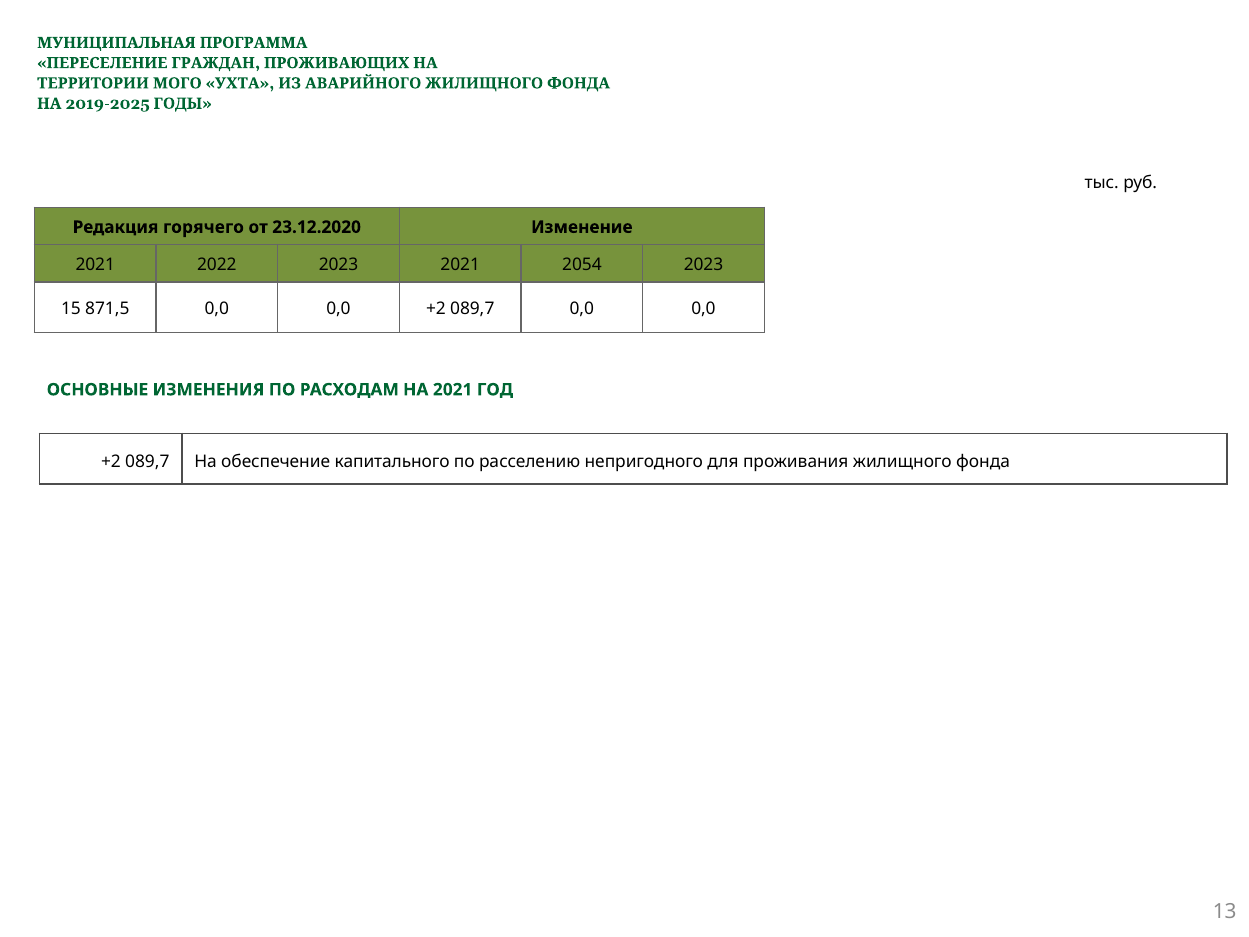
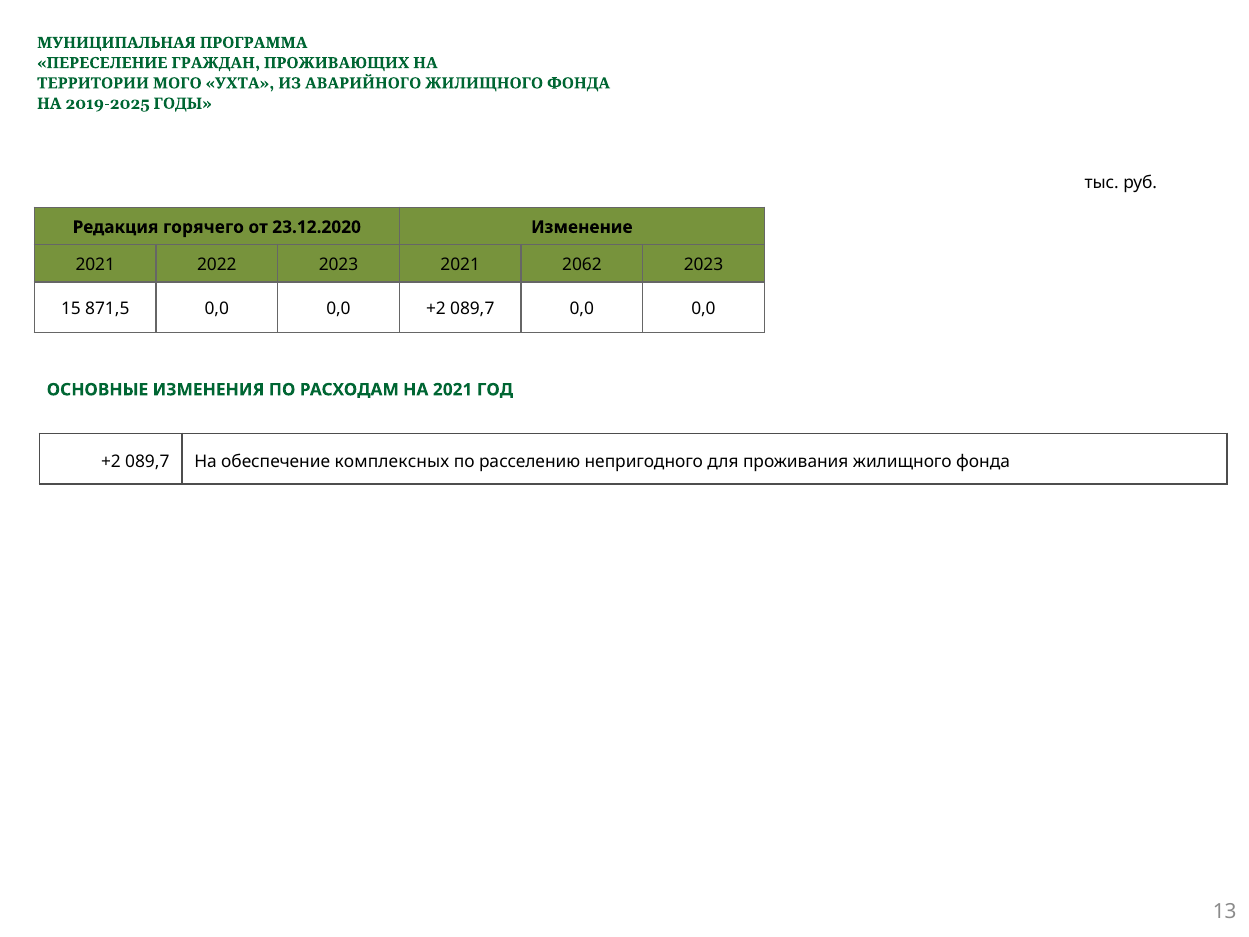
2054: 2054 -> 2062
капитального: капитального -> комплексных
